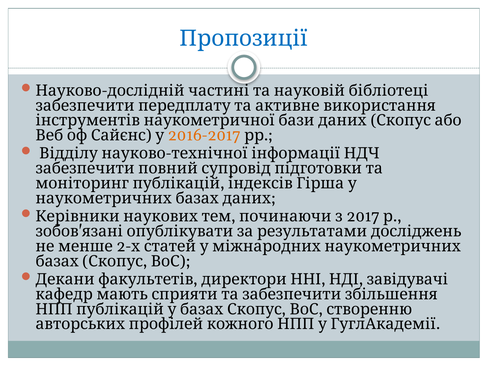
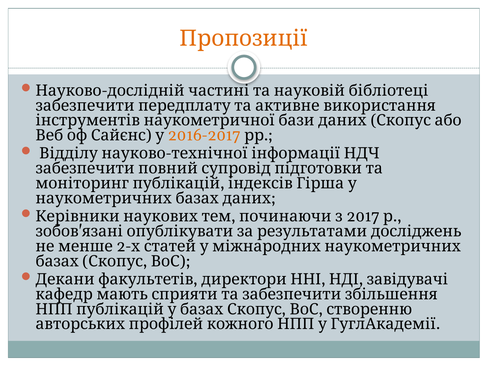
Пропозиції colour: blue -> orange
